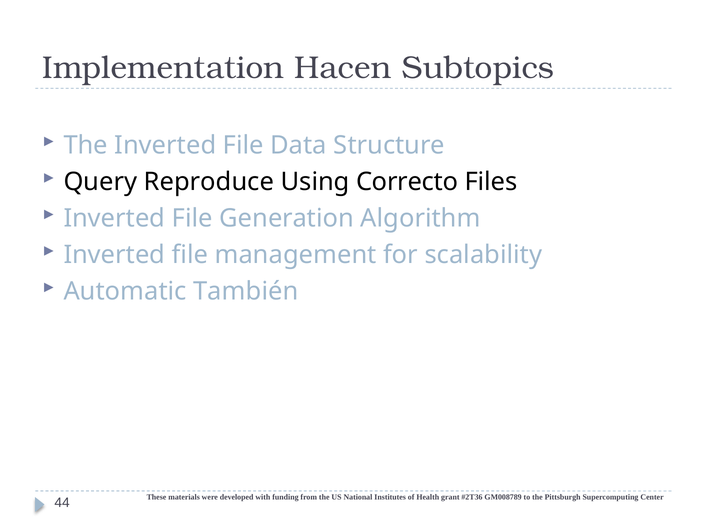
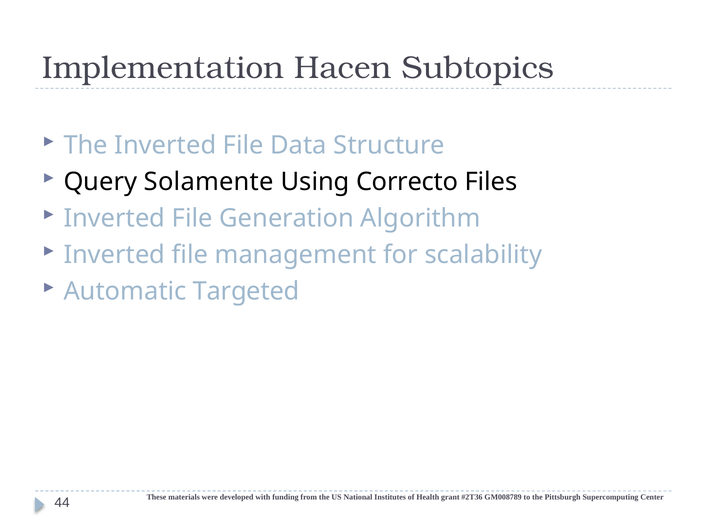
Reproduce: Reproduce -> Solamente
También: También -> Targeted
